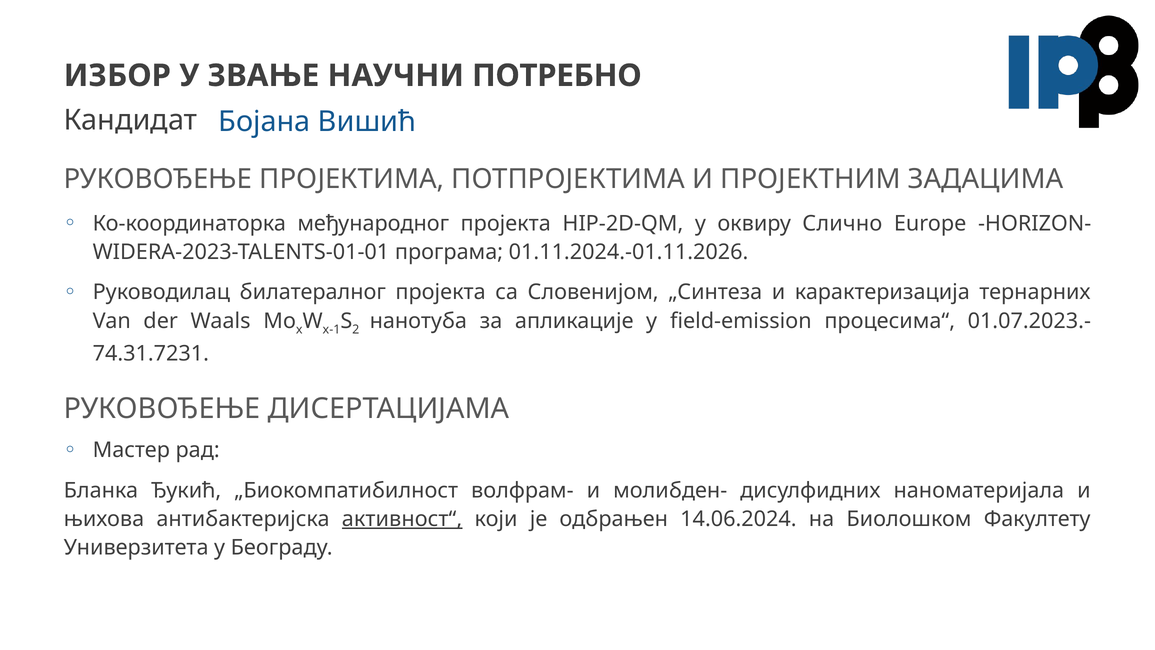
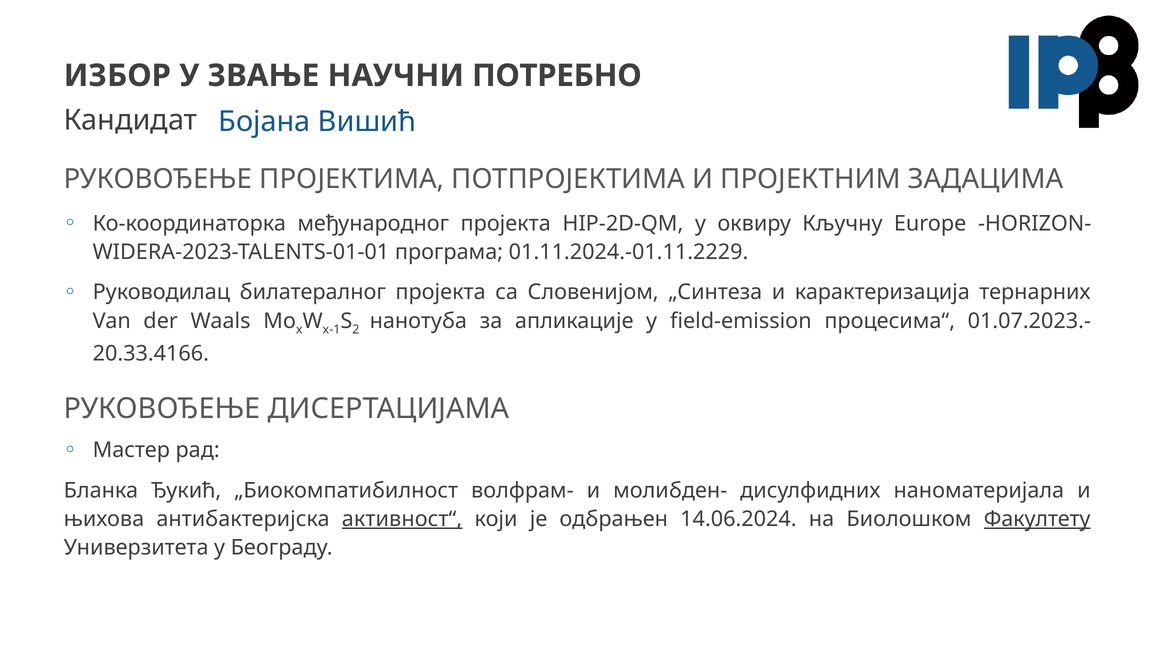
Слично: Слично -> Кључну
01.11.2024.-01.11.2026: 01.11.2024.-01.11.2026 -> 01.11.2024.-01.11.2229
74.31.7231: 74.31.7231 -> 20.33.4166
Факултету underline: none -> present
